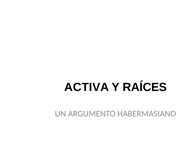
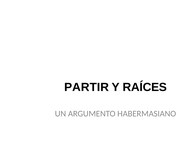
ACTIVA: ACTIVA -> PARTIR
